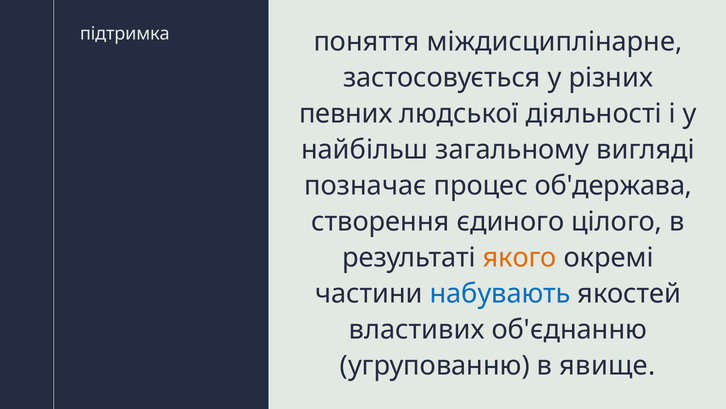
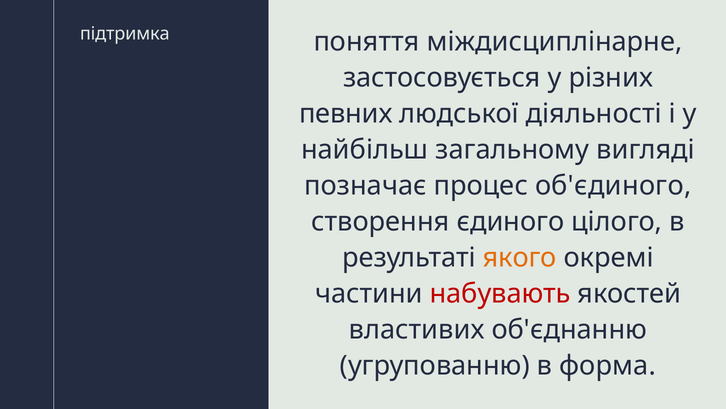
об'держава: об'держава -> об'єдиного
набувають colour: blue -> red
явище: явище -> форма
